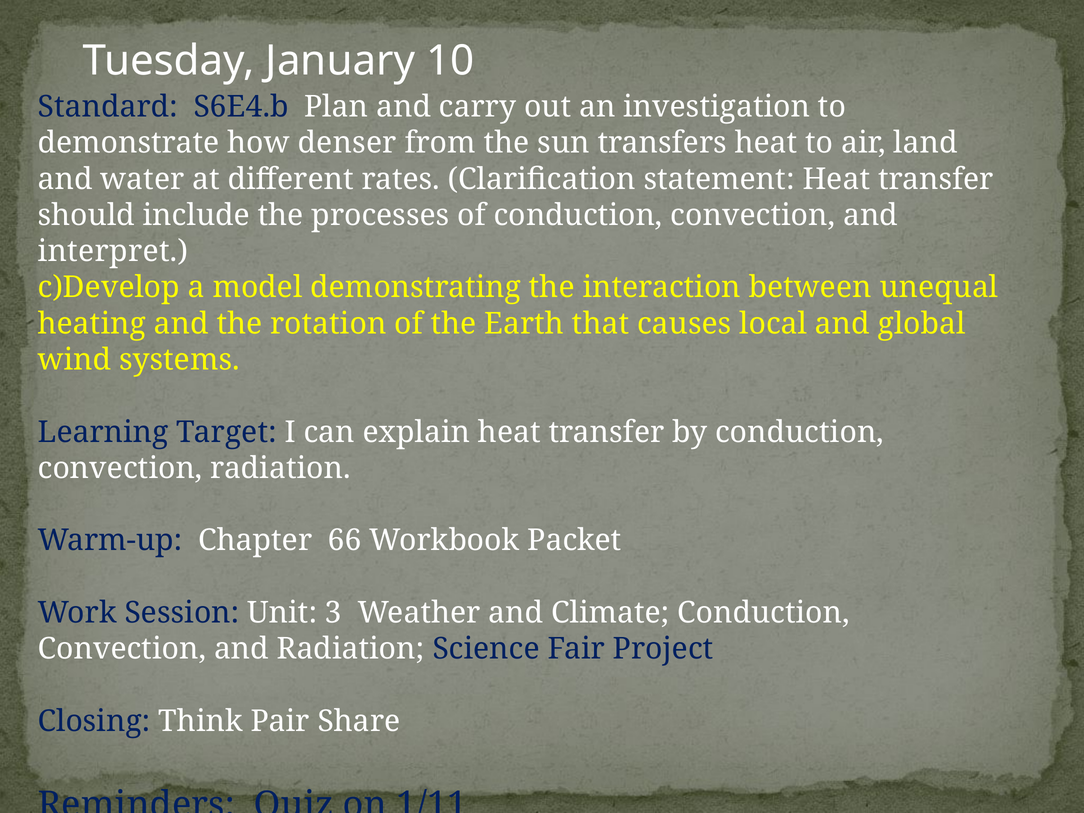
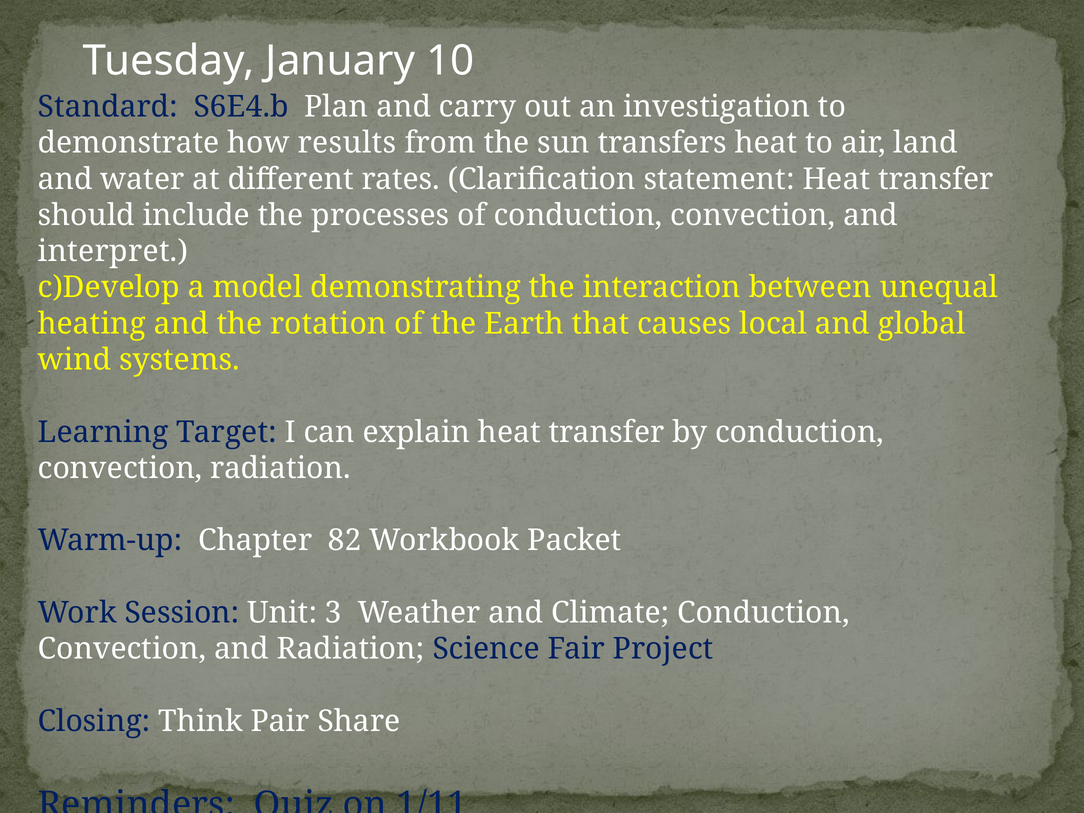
denser: denser -> results
66: 66 -> 82
